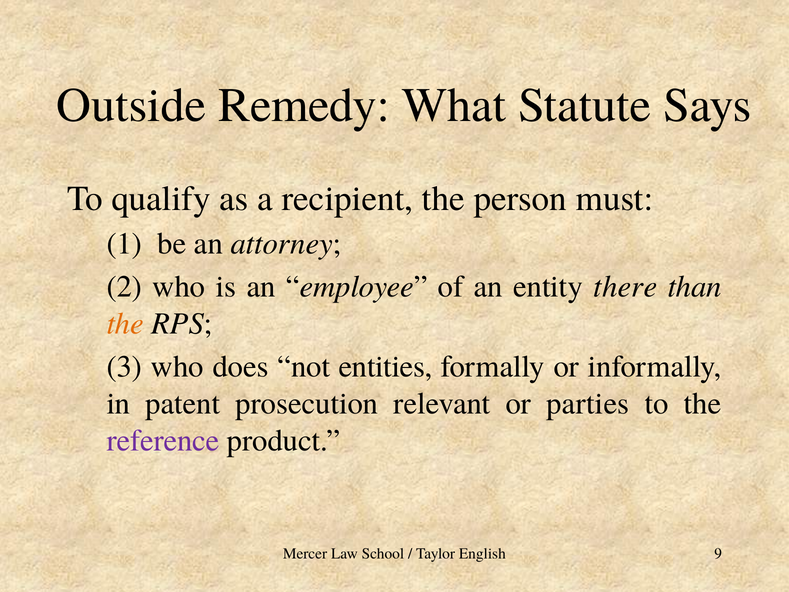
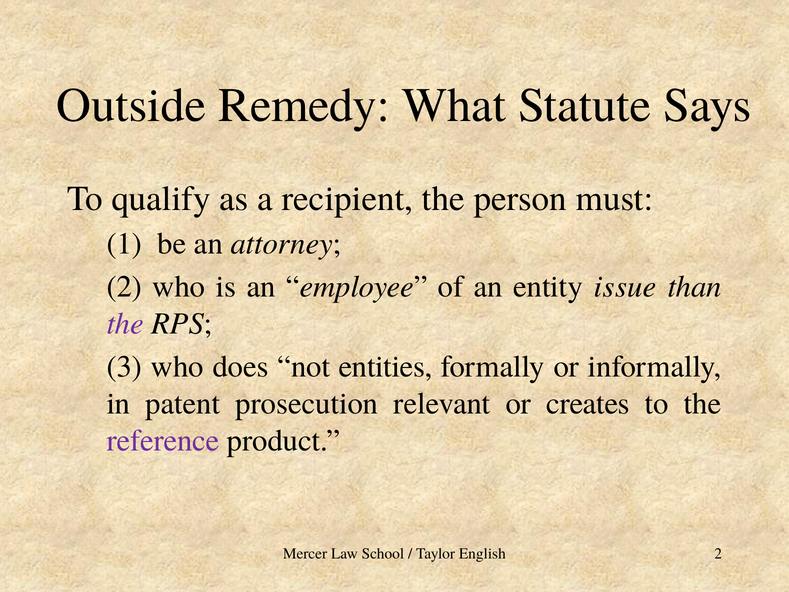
there: there -> issue
the at (125, 324) colour: orange -> purple
parties: parties -> creates
English 9: 9 -> 2
